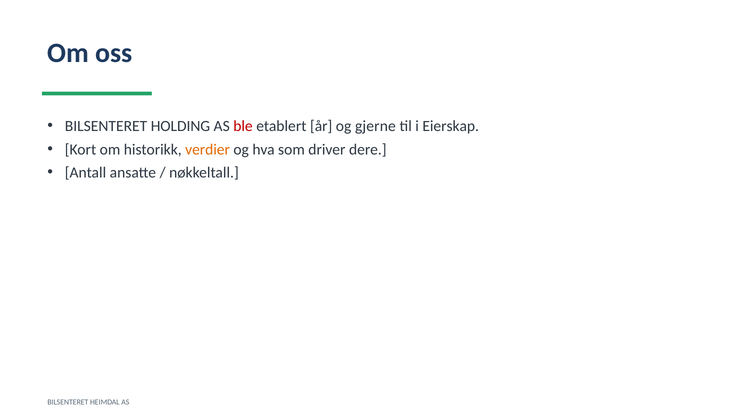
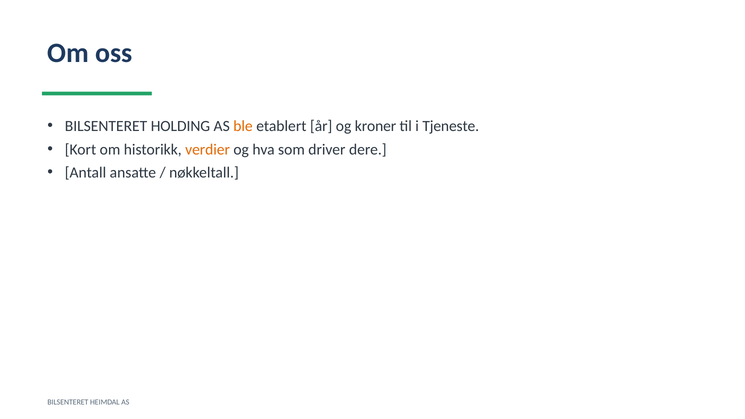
ble colour: red -> orange
gjerne: gjerne -> kroner
Eierskap: Eierskap -> Tjeneste
